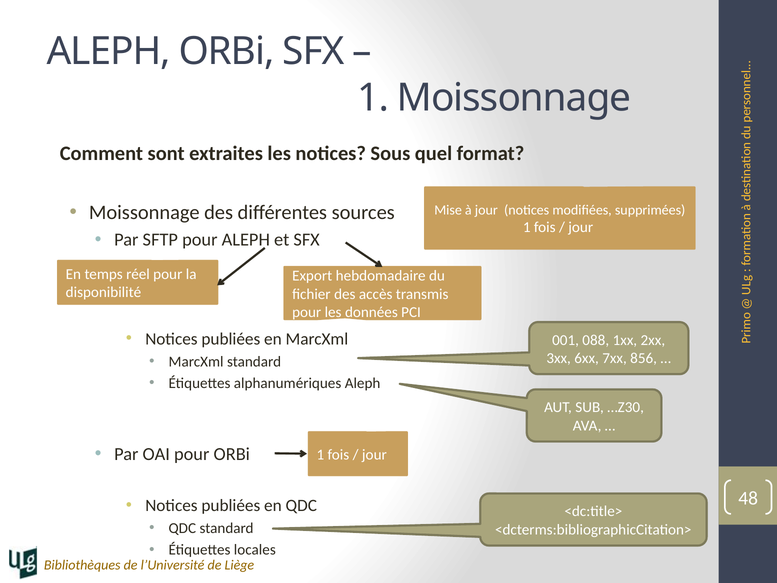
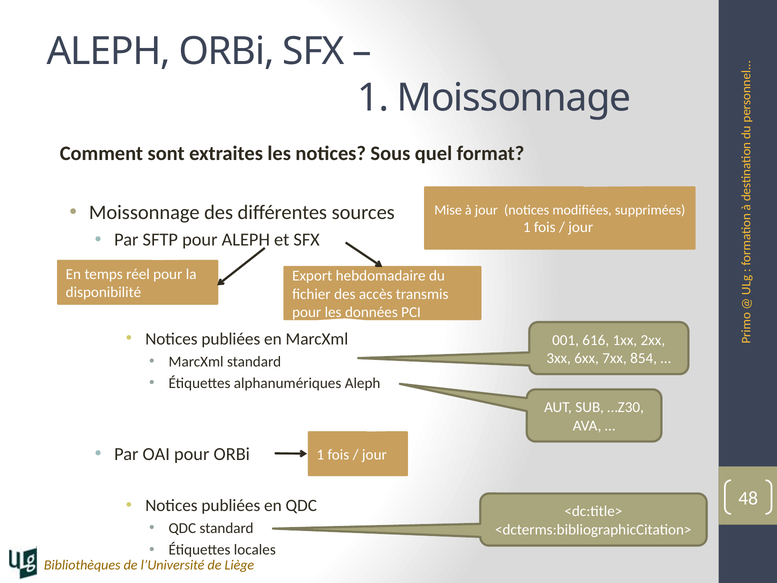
088: 088 -> 616
856: 856 -> 854
